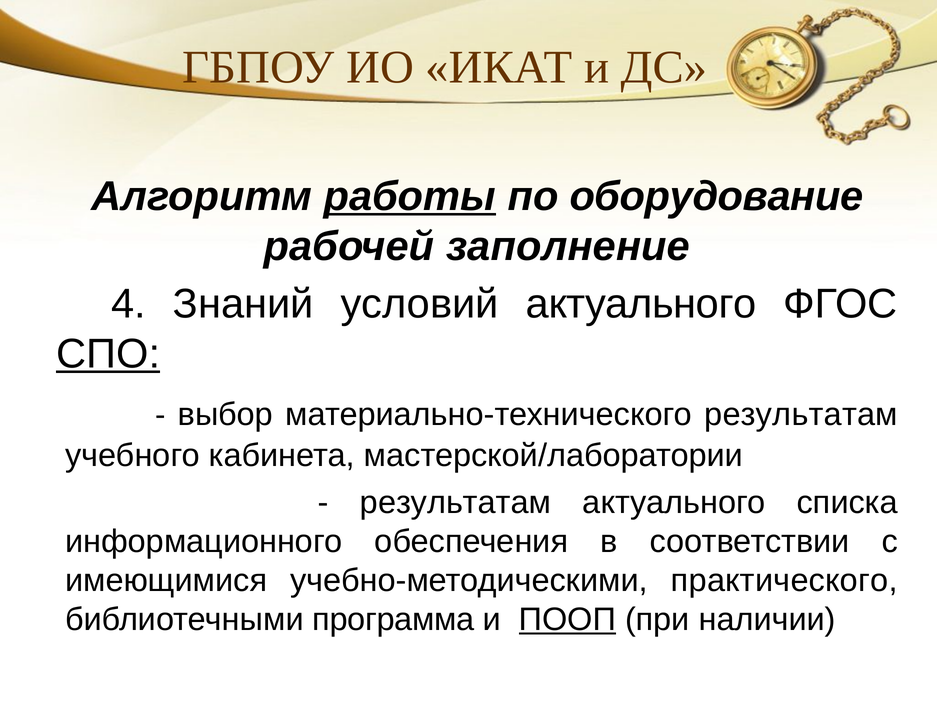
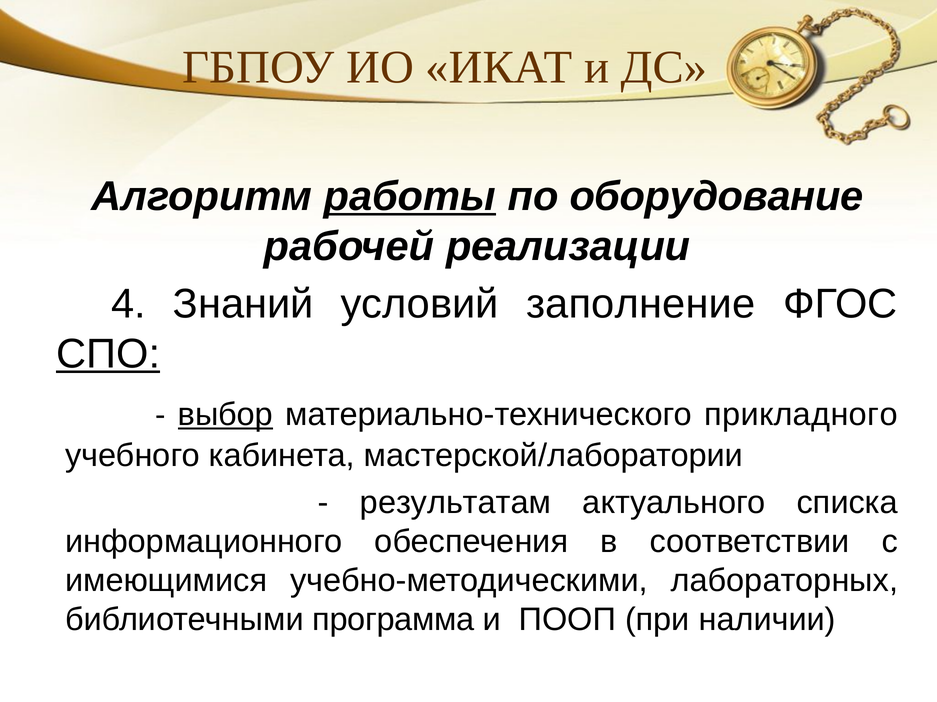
заполнение: заполнение -> реализации
условий актуального: актуального -> заполнение
выбор underline: none -> present
материально-технического результатам: результатам -> прикладного
практического: практического -> лабораторных
ПООП underline: present -> none
